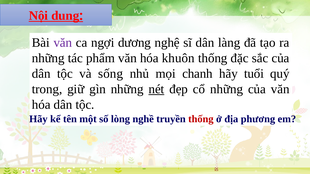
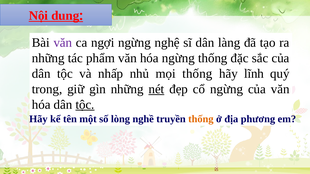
ngợi dương: dương -> ngừng
hóa khuôn: khuôn -> ngừng
sống: sống -> nhấp
mọi chanh: chanh -> thống
tuổi: tuổi -> lĩnh
cổ những: những -> ngừng
tộc at (85, 105) underline: none -> present
thống at (201, 119) colour: red -> orange
